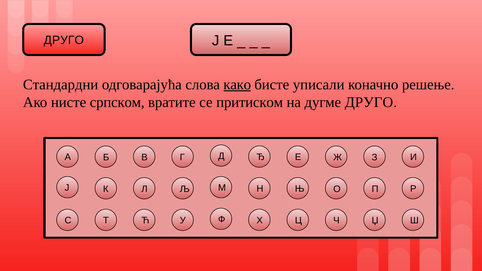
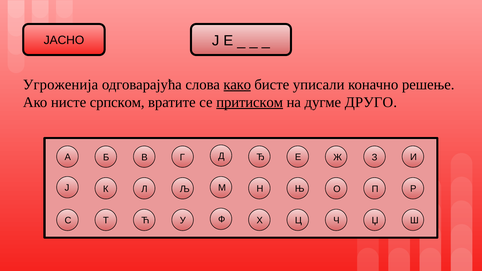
ДРУГО at (64, 40): ДРУГО -> ЈАСНО
Стандардни: Стандардни -> Угроженија
притиском underline: none -> present
